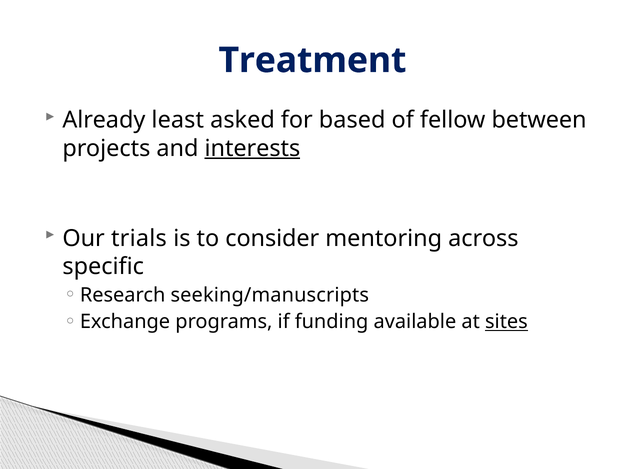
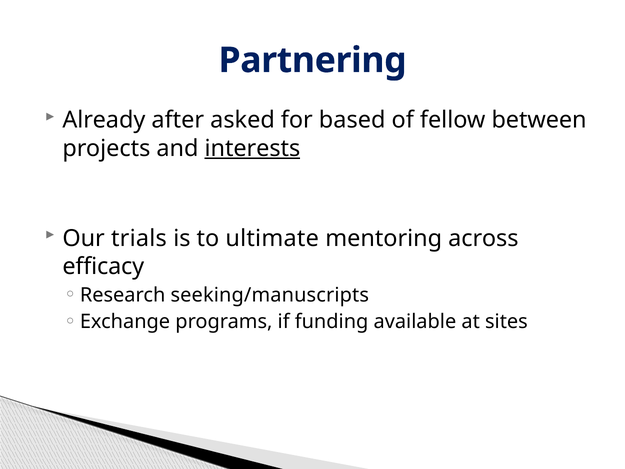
Treatment: Treatment -> Partnering
least: least -> after
consider: consider -> ultimate
specific: specific -> efficacy
sites underline: present -> none
